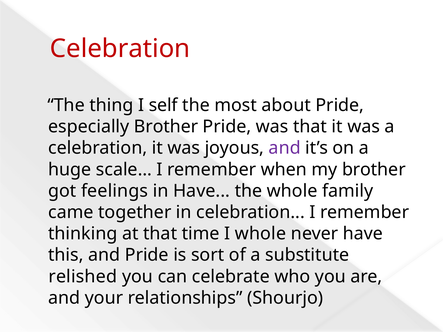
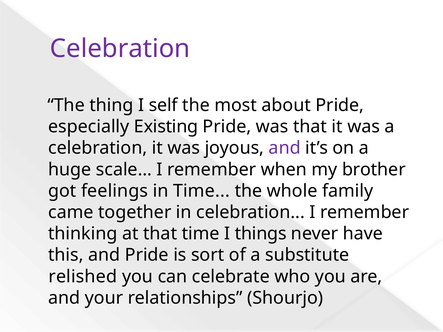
Celebration at (120, 49) colour: red -> purple
especially Brother: Brother -> Existing
in Have: Have -> Time
I whole: whole -> things
